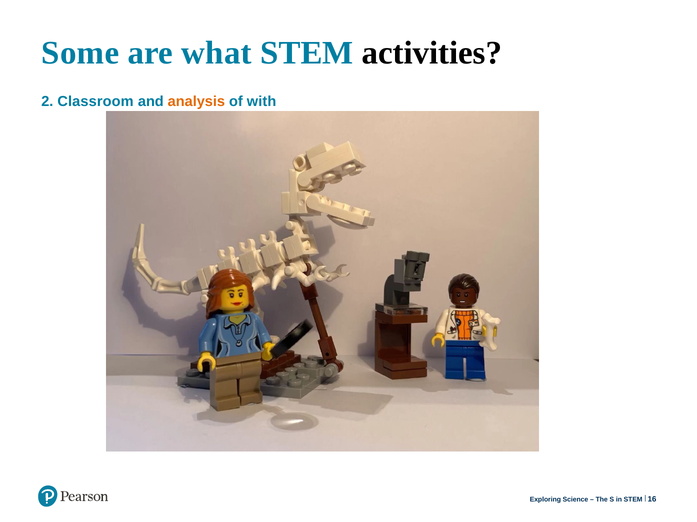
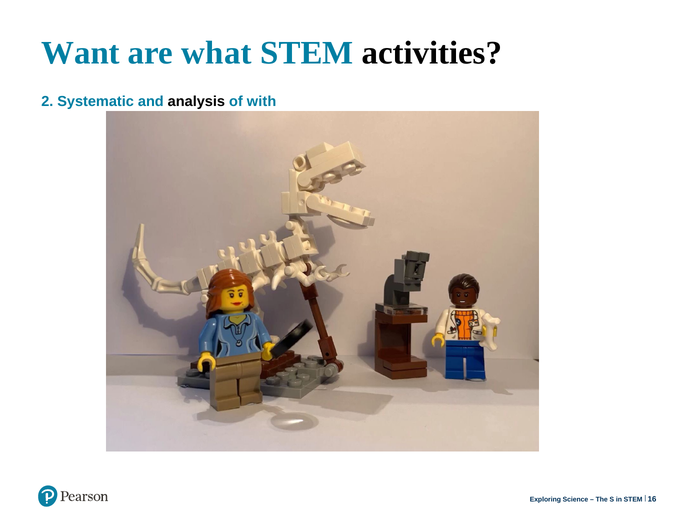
Some: Some -> Want
Classroom: Classroom -> Systematic
analysis colour: orange -> black
